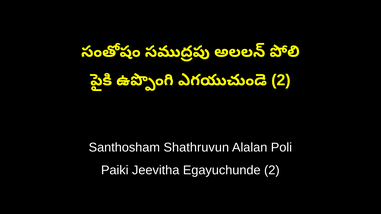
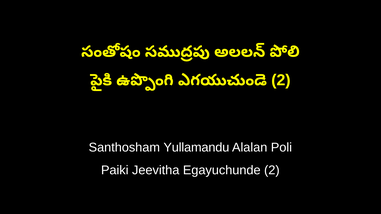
Shathruvun: Shathruvun -> Yullamandu
